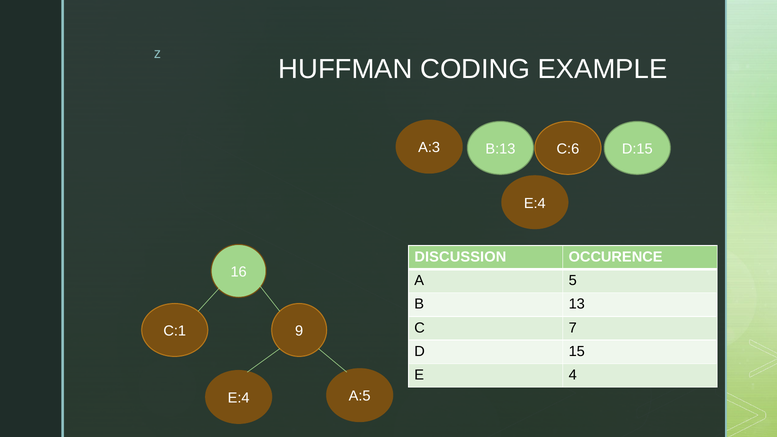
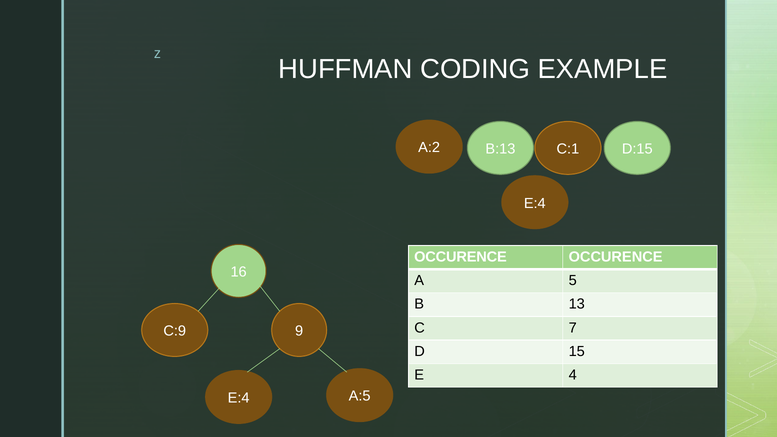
A:3: A:3 -> A:2
C:6: C:6 -> C:1
DISCUSSION at (460, 257): DISCUSSION -> OCCURENCE
C:1: C:1 -> C:9
